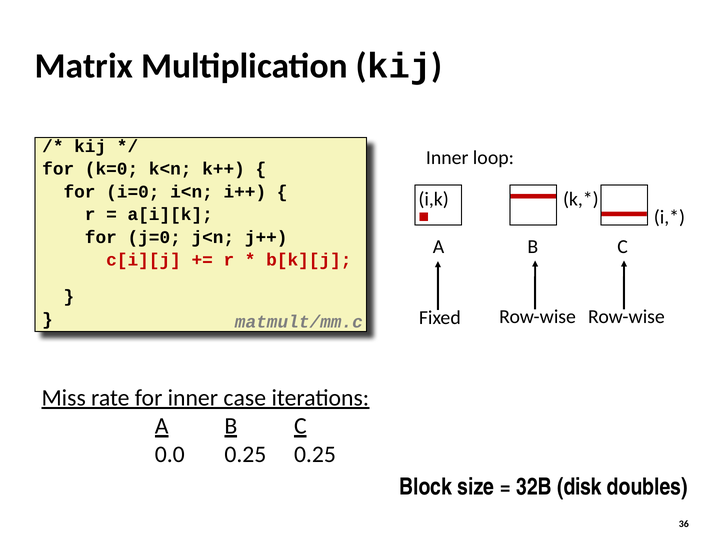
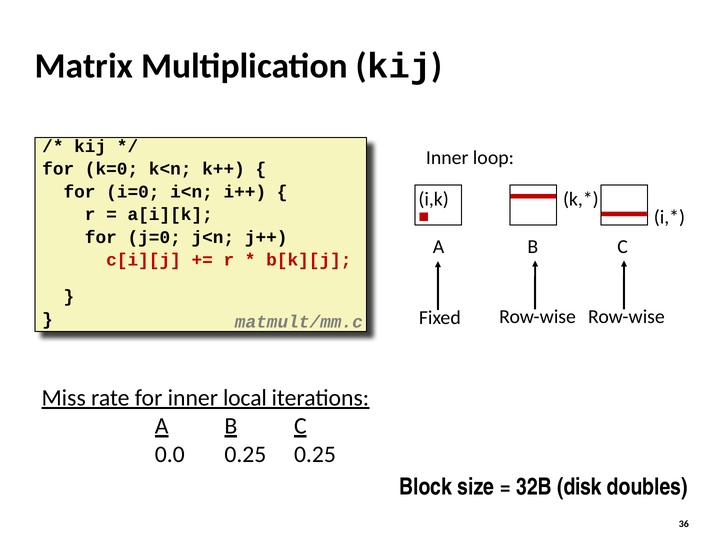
case: case -> local
